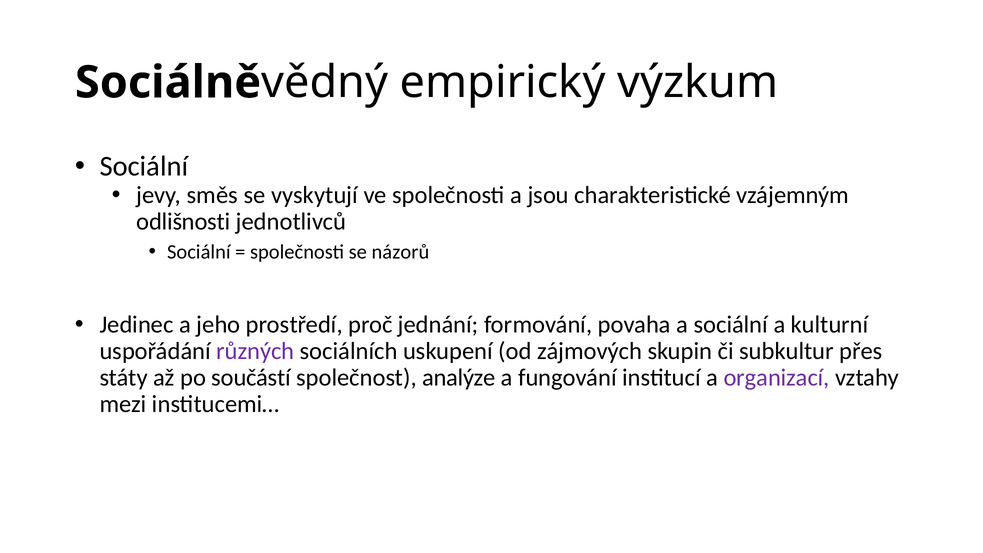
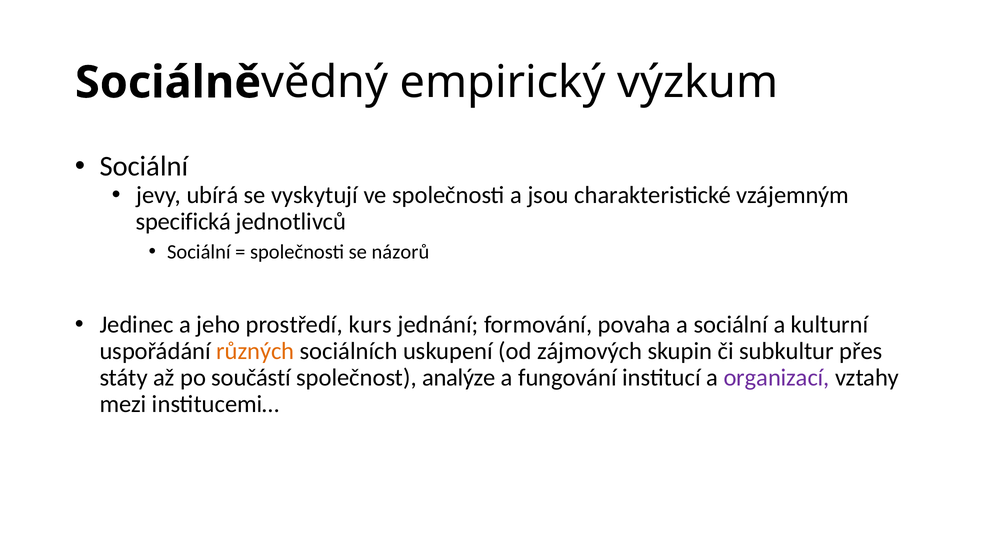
směs: směs -> ubírá
odlišnosti: odlišnosti -> specifická
proč: proč -> kurs
různých colour: purple -> orange
